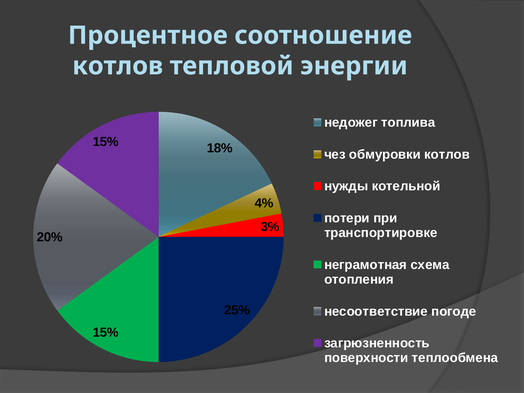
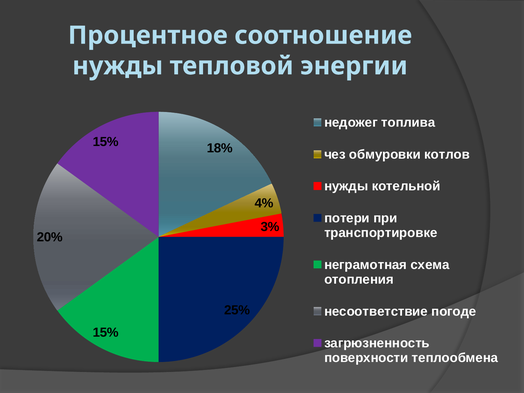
котлов at (118, 66): котлов -> нужды
